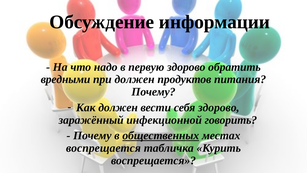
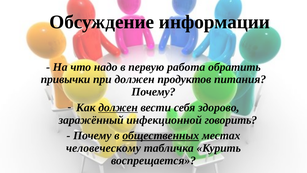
первую здорово: здорово -> работа
вредными: вредными -> привычки
должен at (118, 107) underline: none -> present
воспрещается at (103, 148): воспрещается -> человеческому
